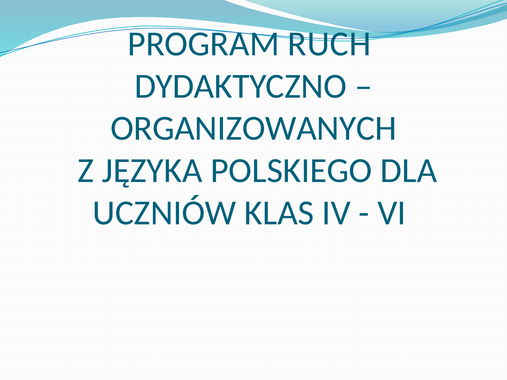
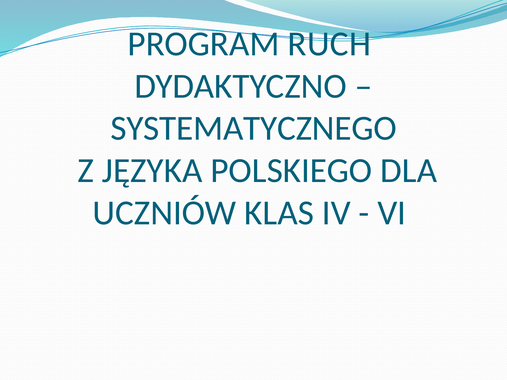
ORGANIZOWANYCH: ORGANIZOWANYCH -> SYSTEMATYCZNEGO
